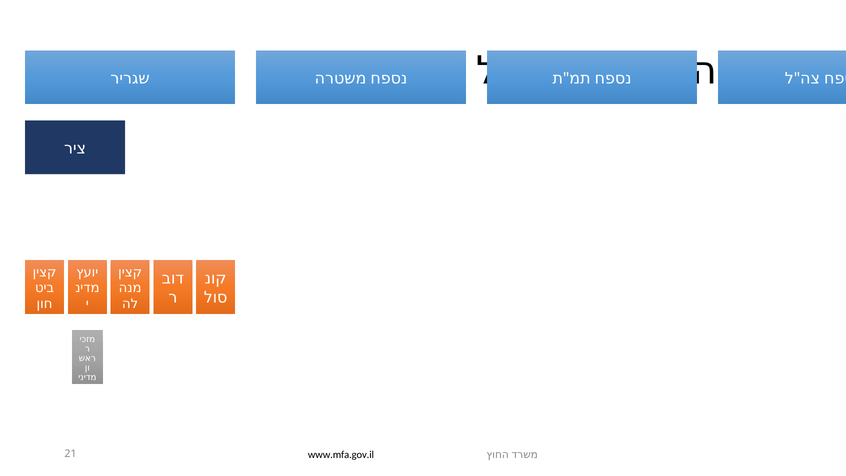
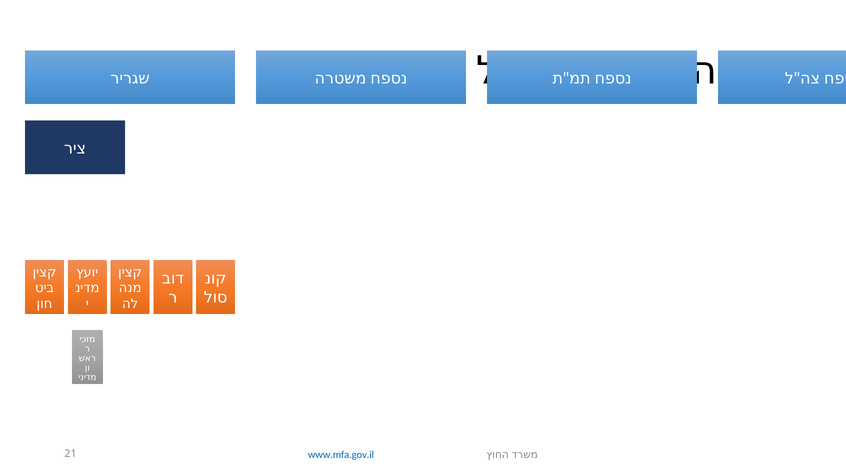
www.mfa.gov.il colour: black -> blue
